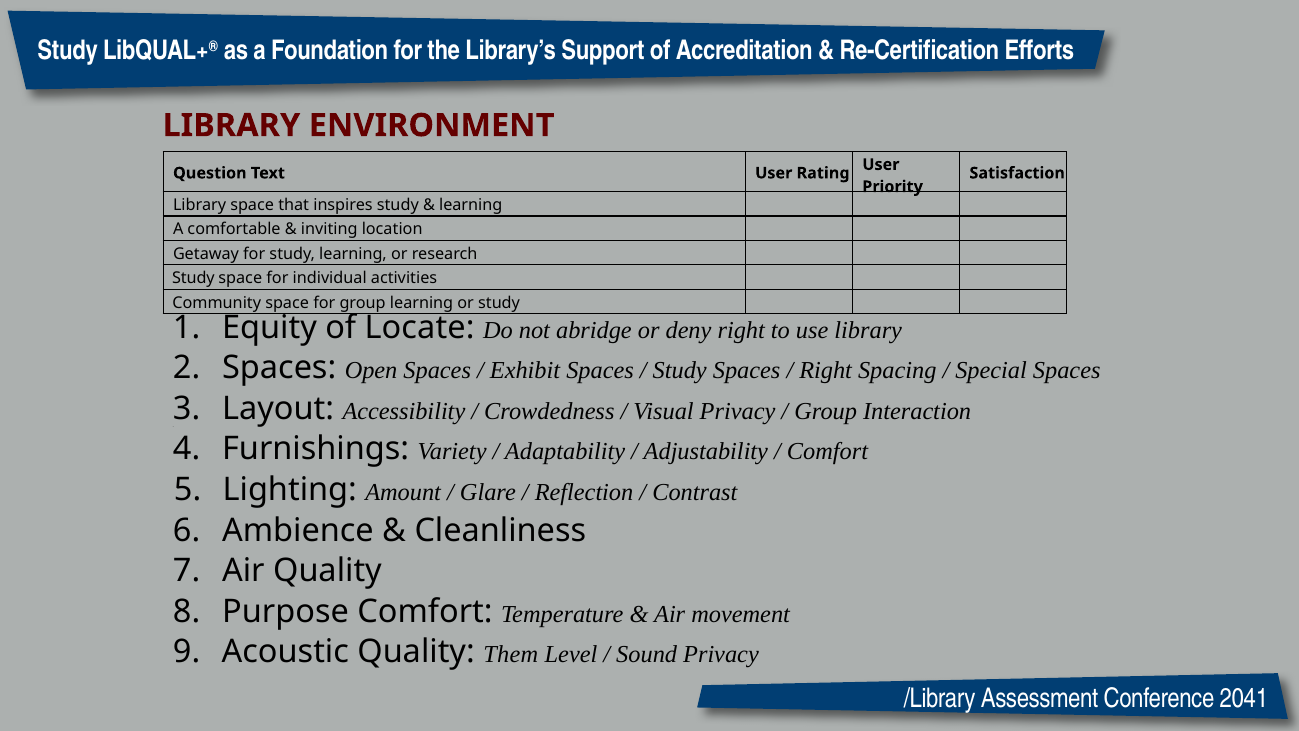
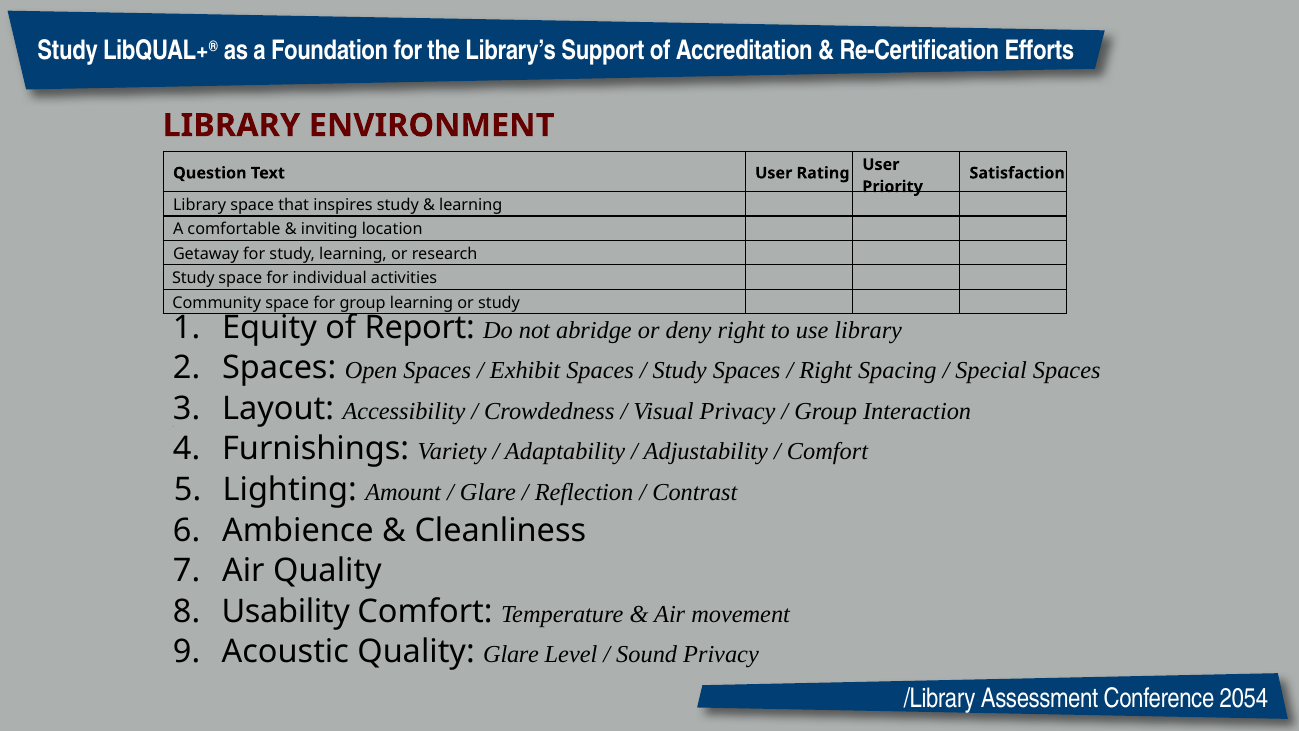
Locate: Locate -> Report
Purpose: Purpose -> Usability
Quality Them: Them -> Glare
2041: 2041 -> 2054
